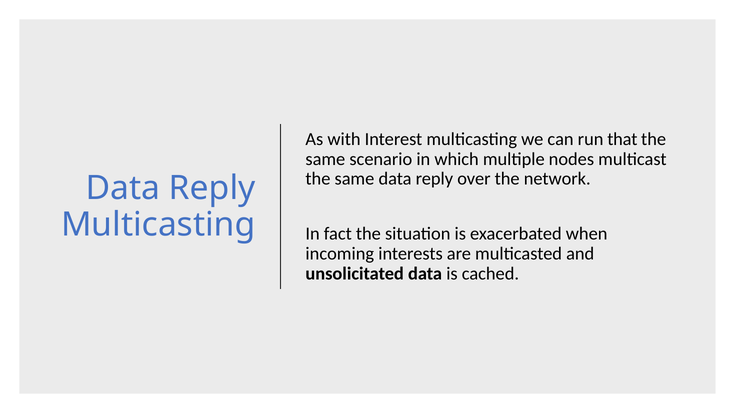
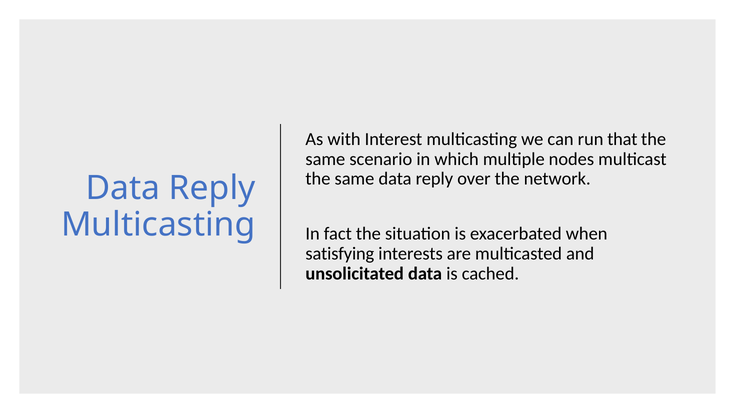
incoming: incoming -> satisfying
